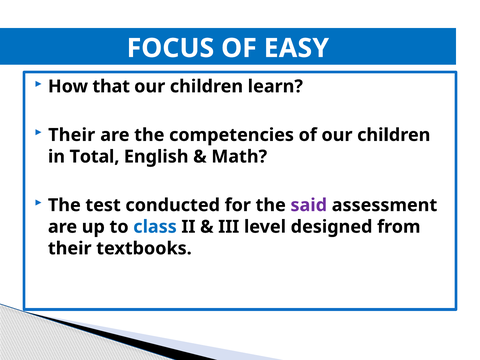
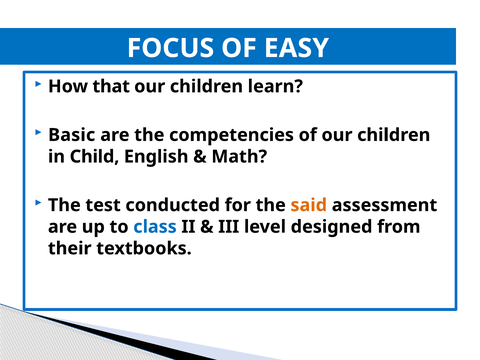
Their at (72, 135): Their -> Basic
Total: Total -> Child
said colour: purple -> orange
